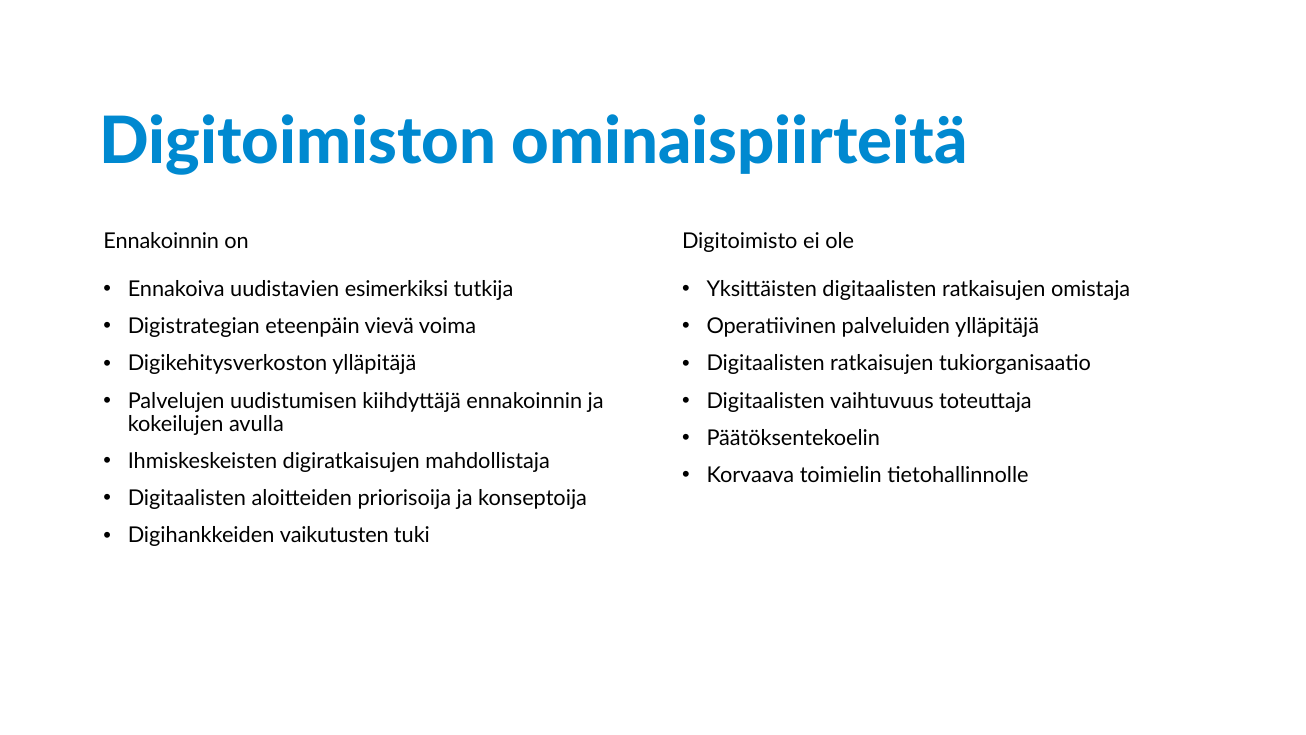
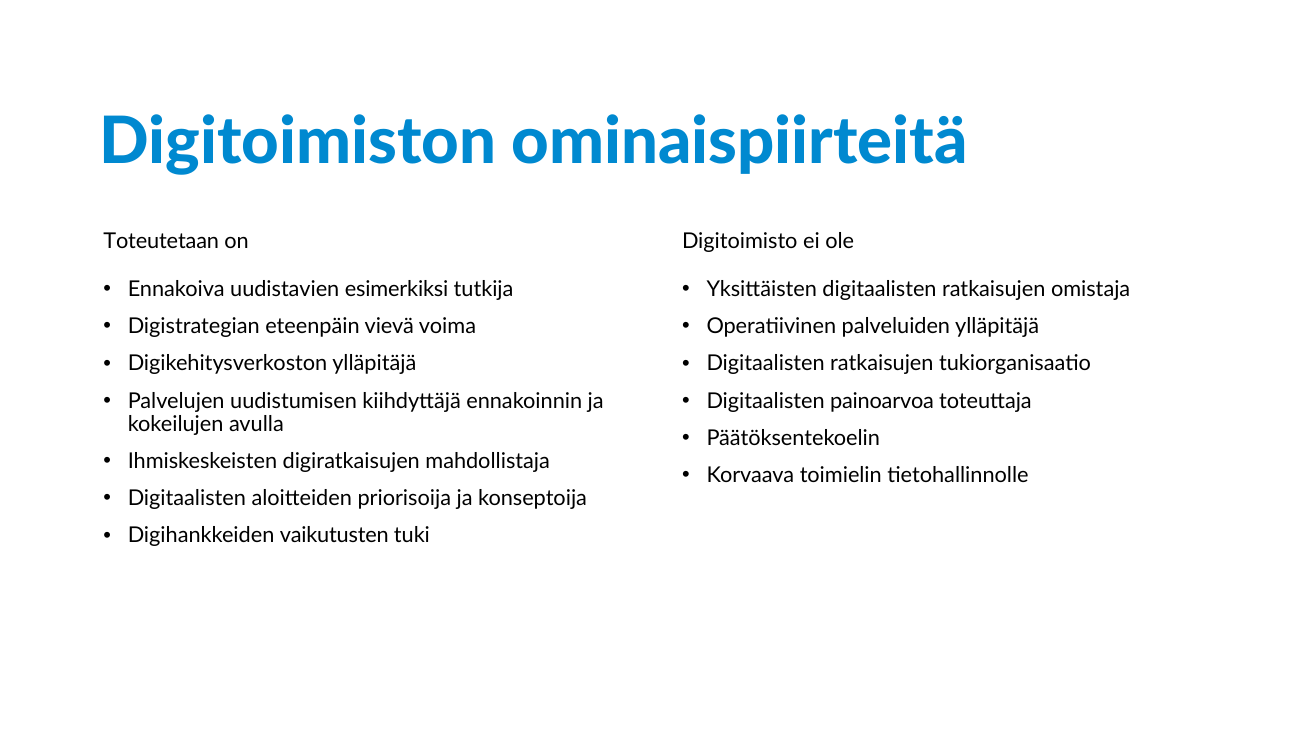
Ennakoinnin at (161, 241): Ennakoinnin -> Toteutetaan
vaihtuvuus: vaihtuvuus -> painoarvoa
